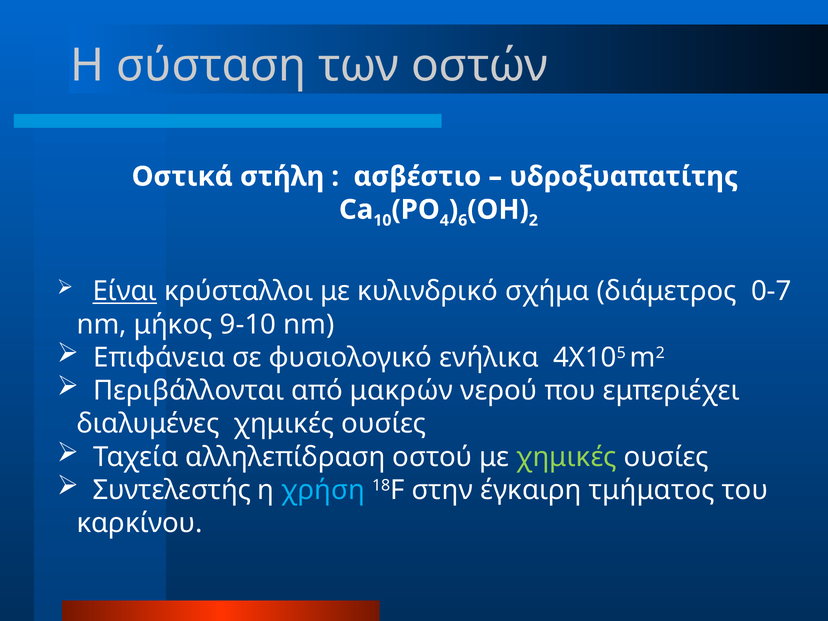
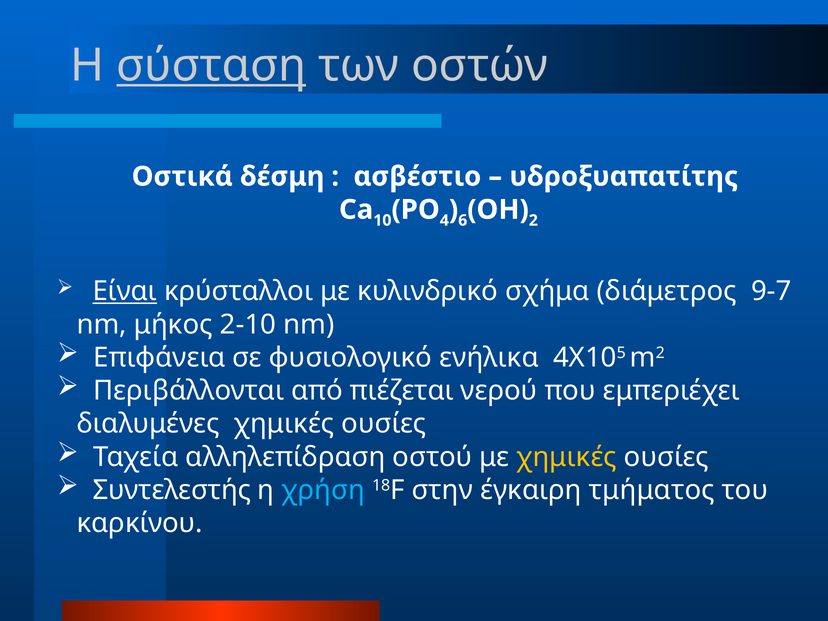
σύσταση underline: none -> present
στήλη: στήλη -> δέσμη
0-7: 0-7 -> 9-7
9-10: 9-10 -> 2-10
μακρών: μακρών -> πιέζεται
χημικές at (567, 457) colour: light green -> yellow
